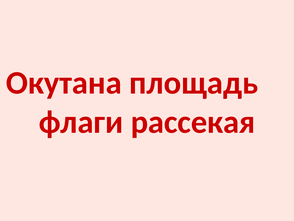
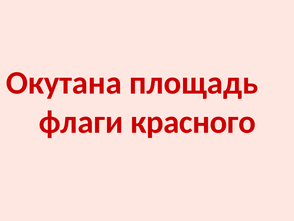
рассекая: рассекая -> красного
